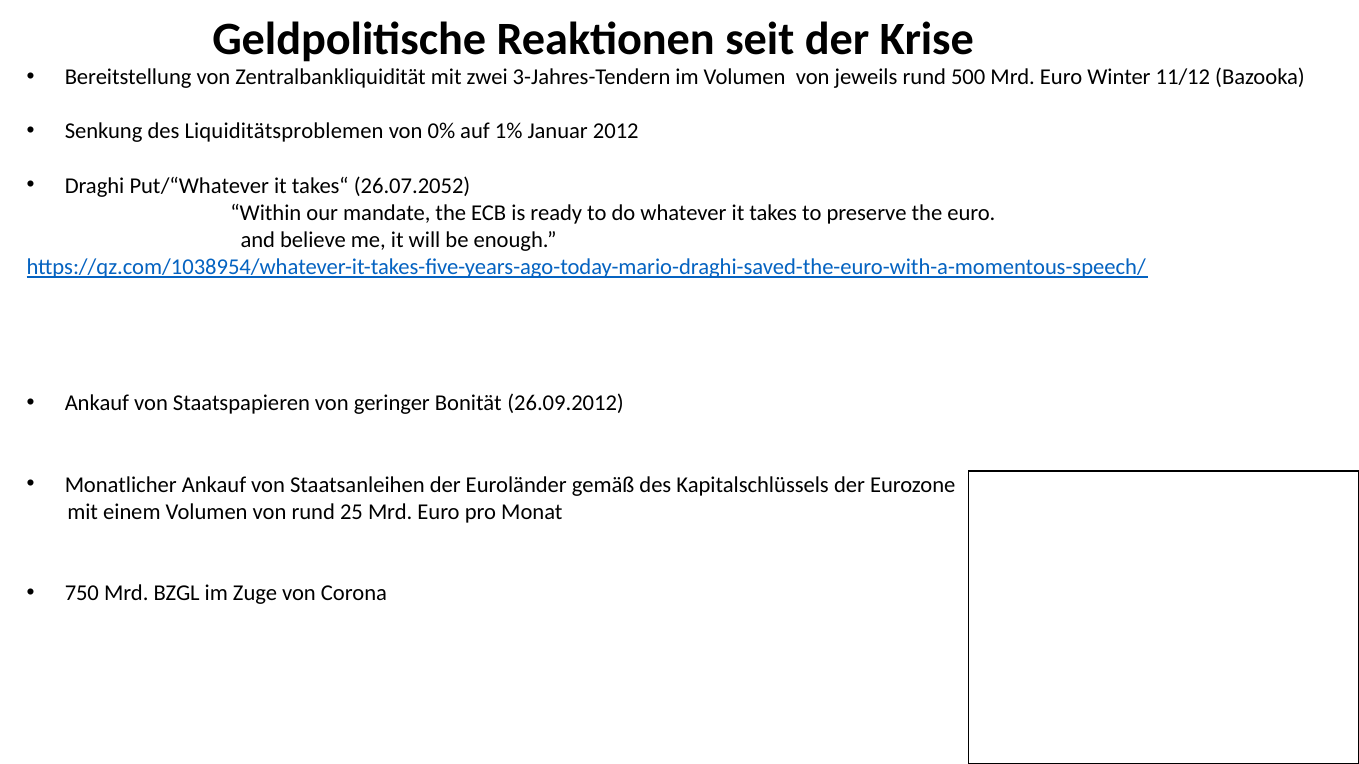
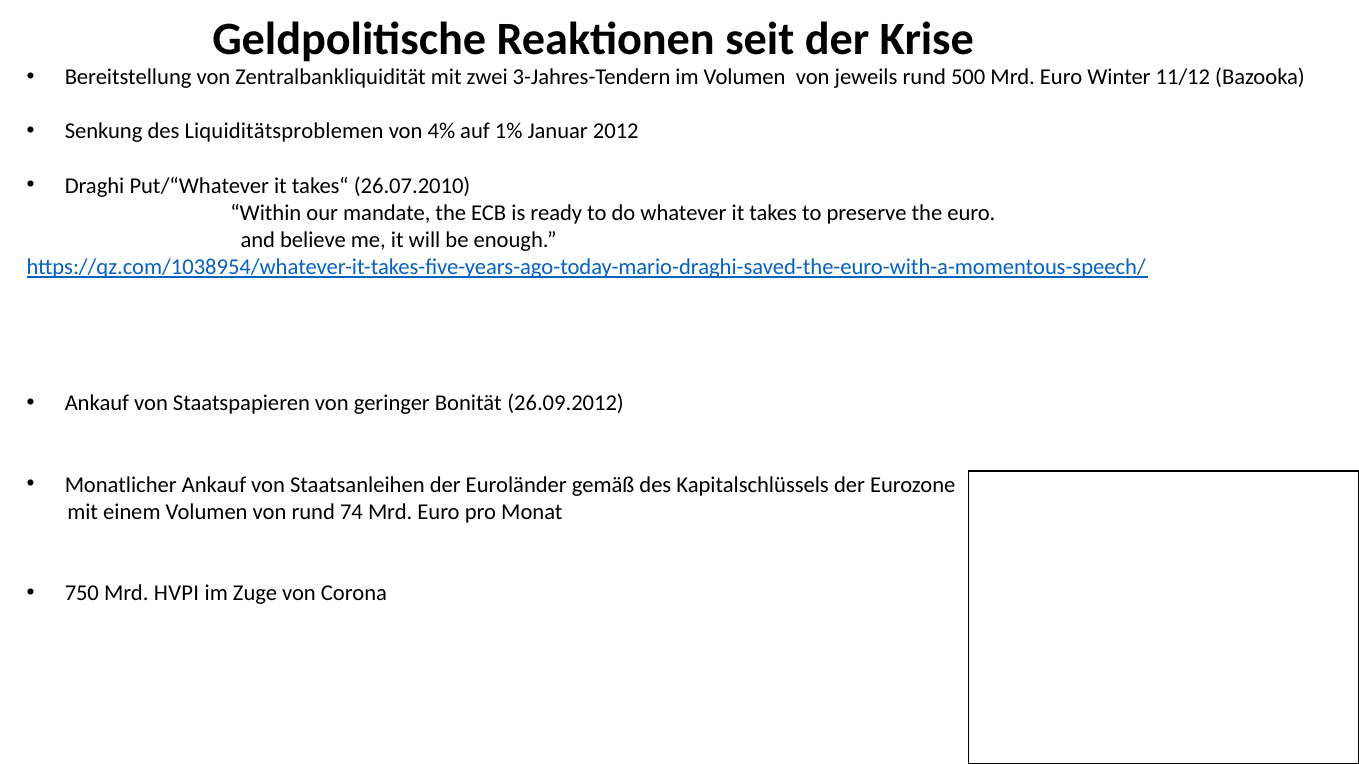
0%: 0% -> 4%
26.07.2052: 26.07.2052 -> 26.07.2010
25: 25 -> 74
BZGL: BZGL -> HVPI
